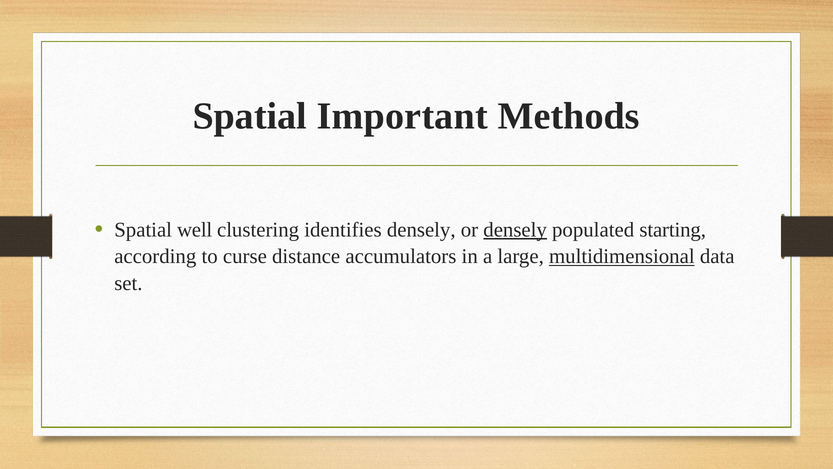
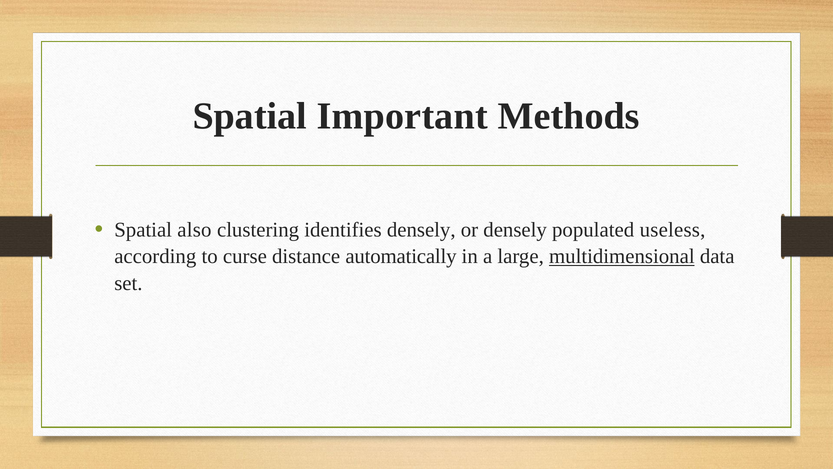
well: well -> also
densely at (515, 230) underline: present -> none
starting: starting -> useless
accumulators: accumulators -> automatically
